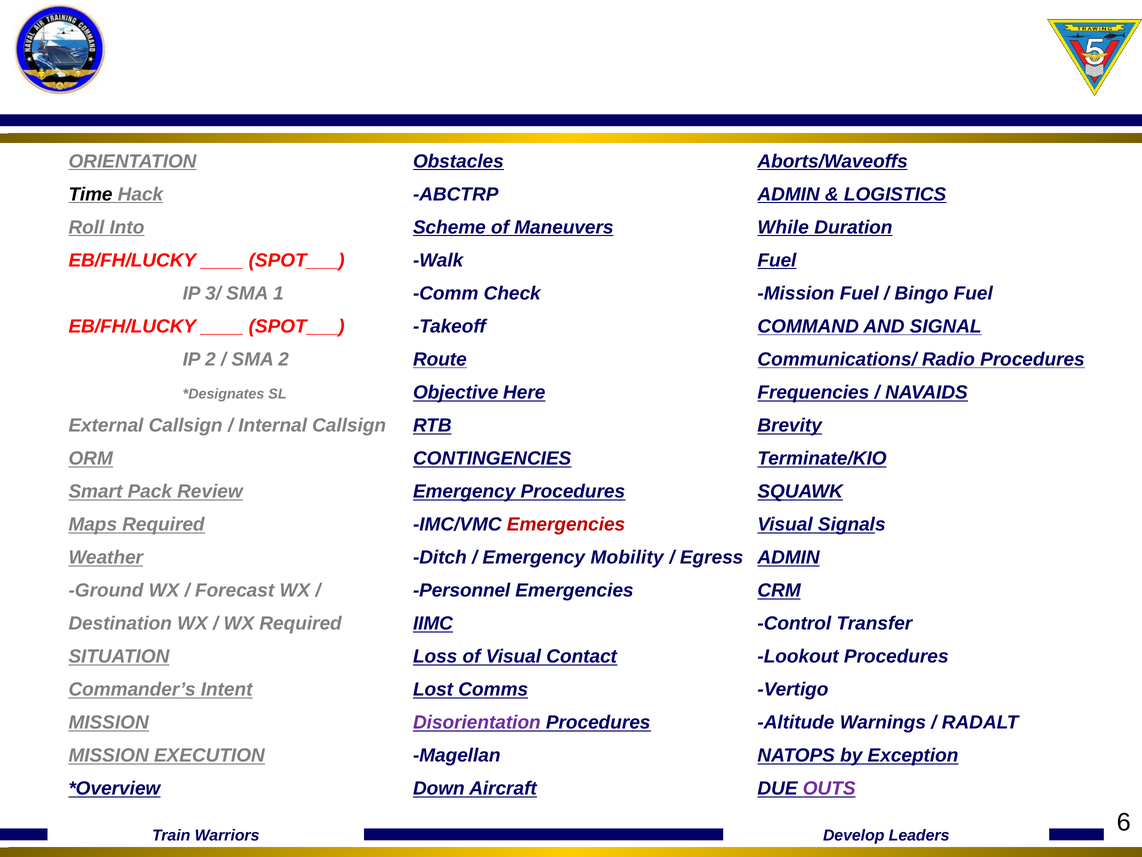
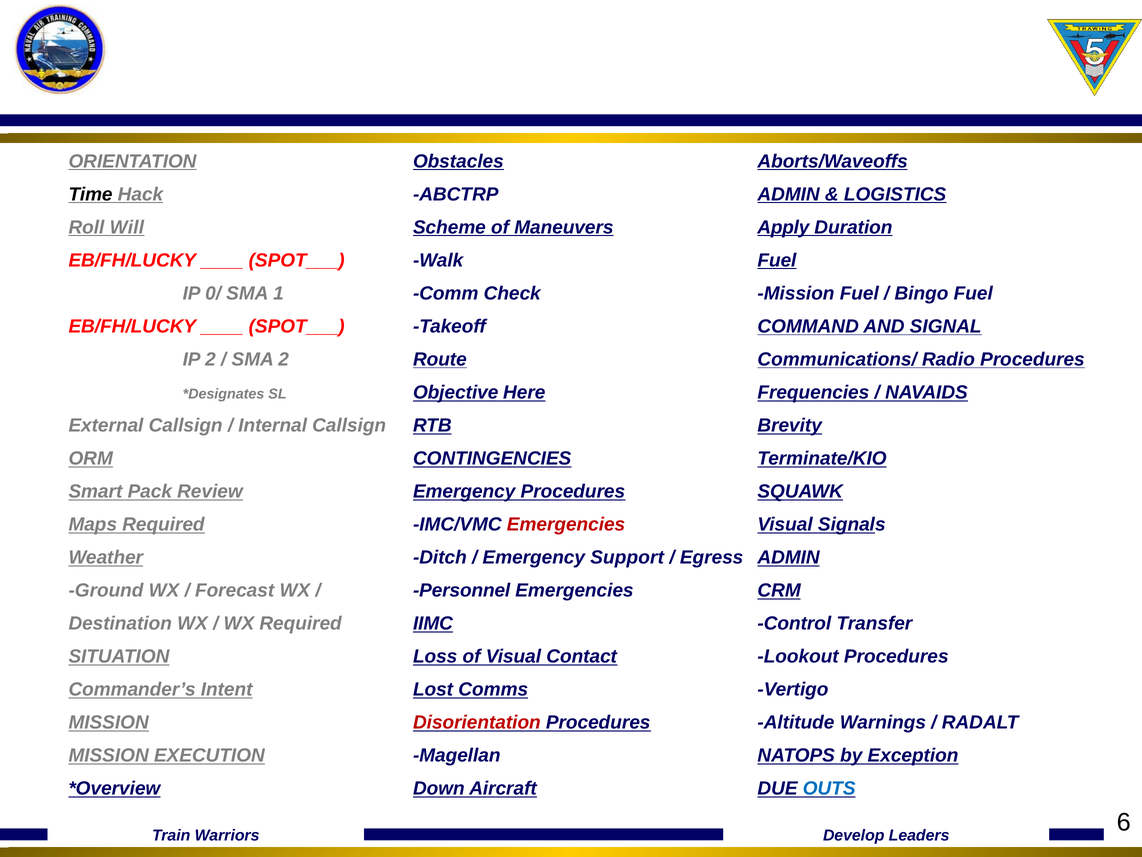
Into: Into -> Will
While: While -> Apply
3/: 3/ -> 0/
Mobility: Mobility -> Support
Disorientation colour: purple -> red
OUTS colour: purple -> blue
